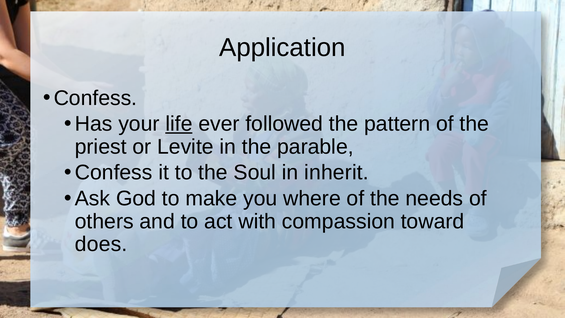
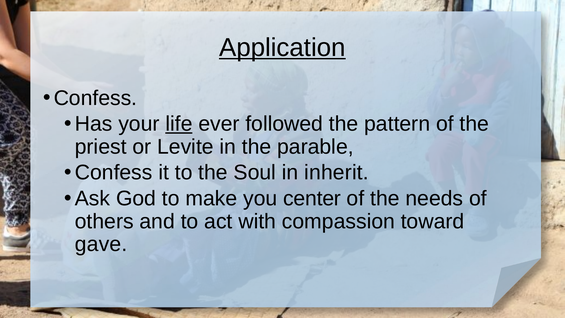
Application underline: none -> present
where: where -> center
does: does -> gave
